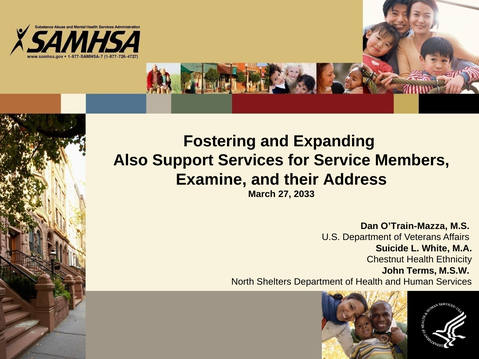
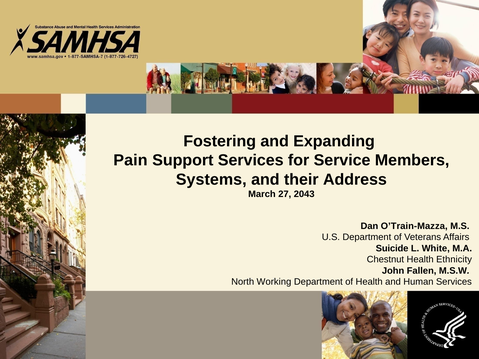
Also: Also -> Pain
Examine: Examine -> Systems
2033: 2033 -> 2043
Terms: Terms -> Fallen
Shelters: Shelters -> Working
